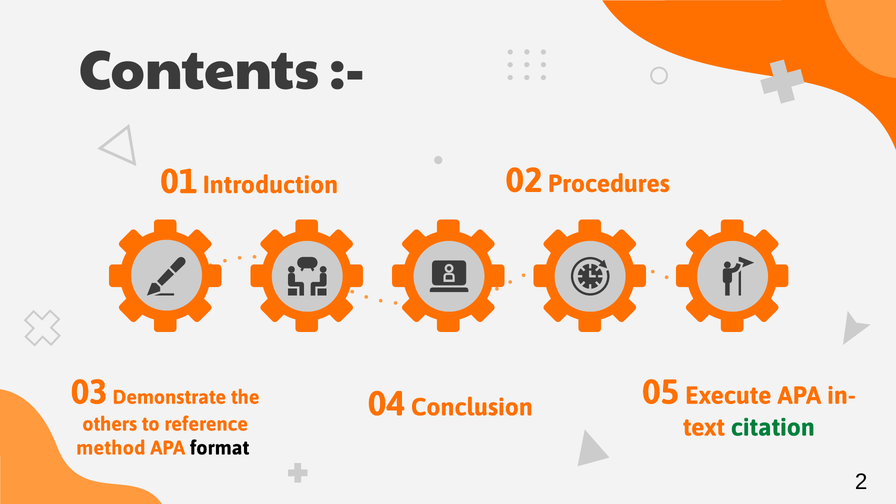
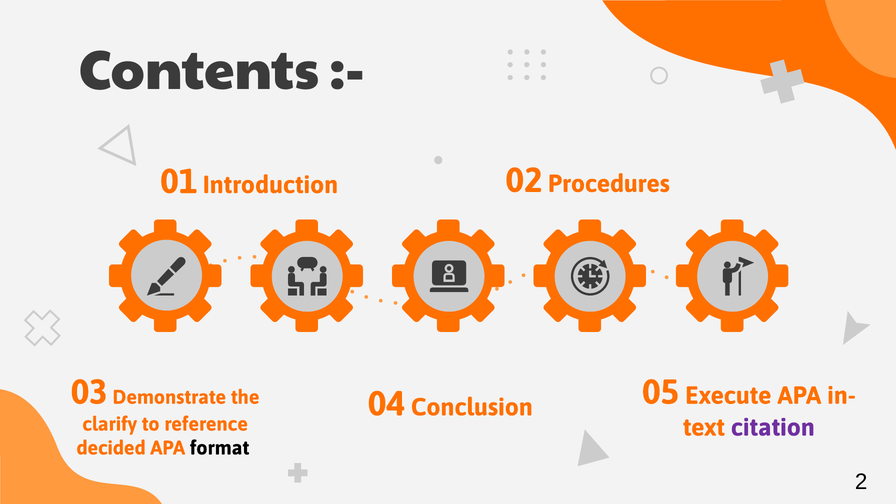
others: others -> clarify
citation colour: green -> purple
method: method -> decided
